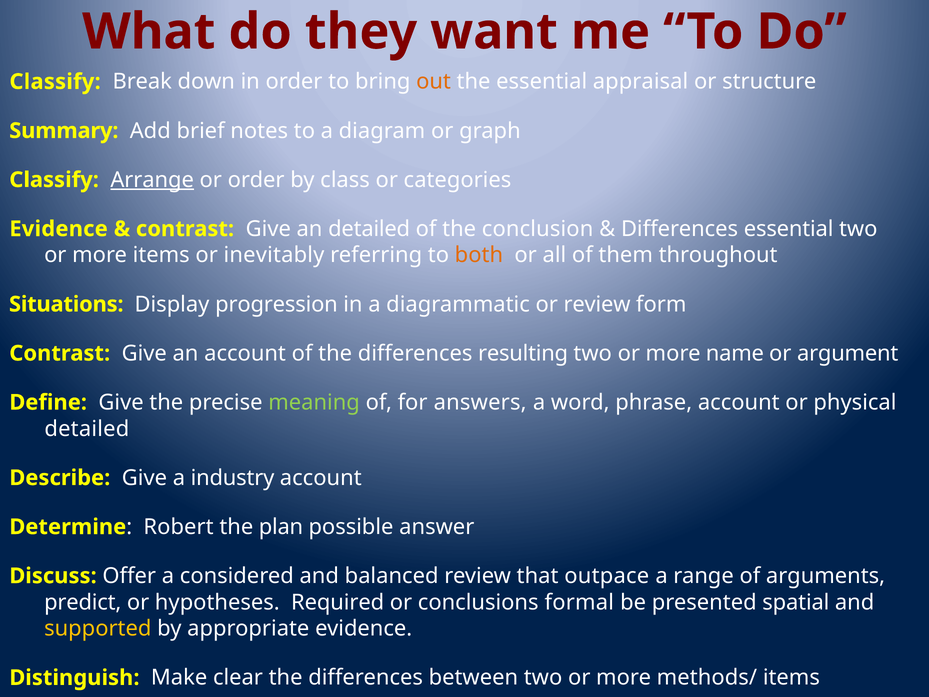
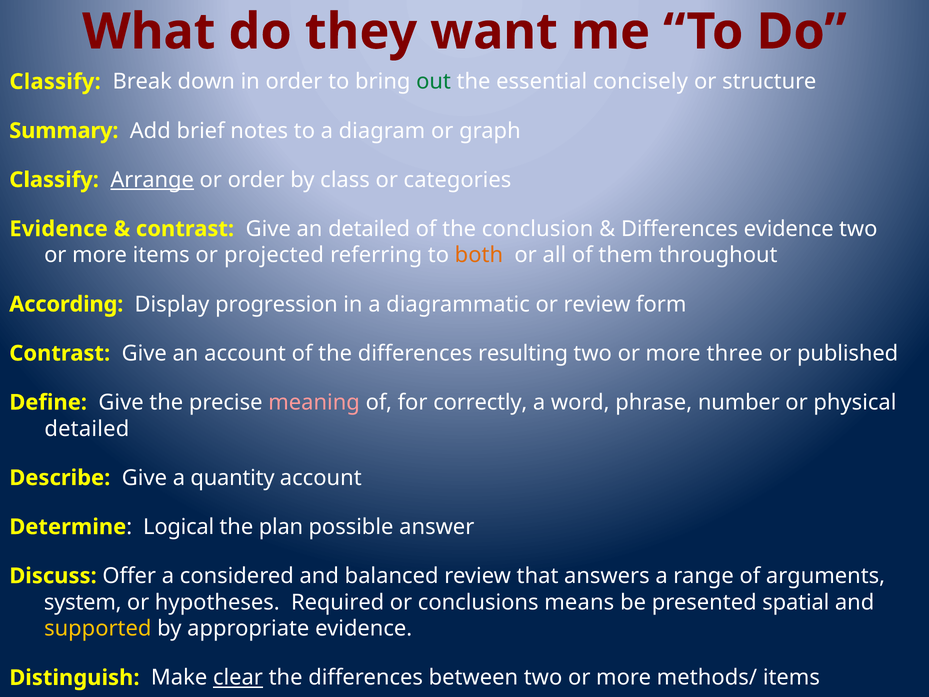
out colour: orange -> green
appraisal: appraisal -> concisely
Differences essential: essential -> evidence
inevitably: inevitably -> projected
Situations: Situations -> According
name: name -> three
argument: argument -> published
meaning colour: light green -> pink
answers: answers -> correctly
phrase account: account -> number
industry: industry -> quantity
Robert: Robert -> Logical
outpace: outpace -> answers
predict: predict -> system
formal: formal -> means
clear underline: none -> present
